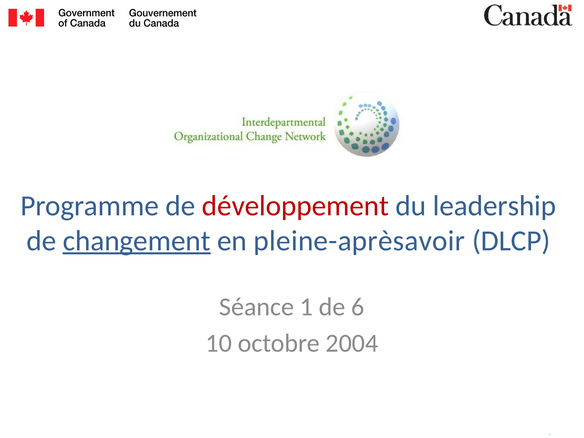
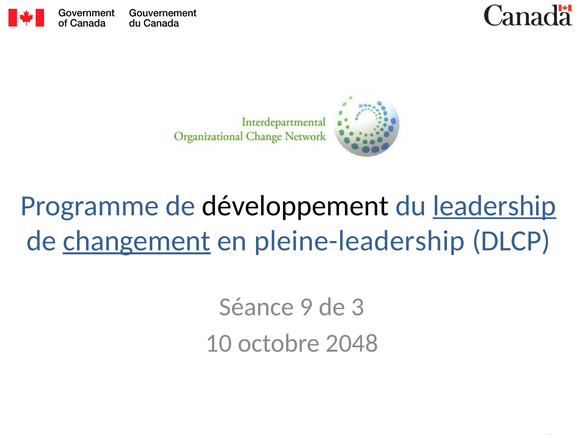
développement colour: red -> black
leadership underline: none -> present
pleine-aprèsavoir: pleine-aprèsavoir -> pleine-leadership
1: 1 -> 9
6: 6 -> 3
2004: 2004 -> 2048
